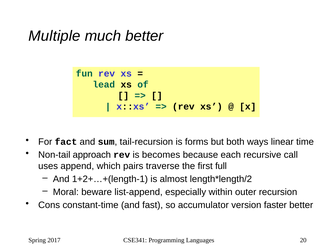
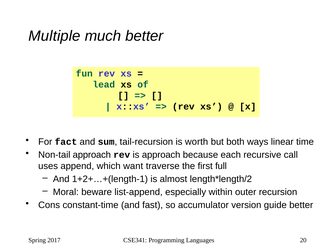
forms: forms -> worth
is becomes: becomes -> approach
pairs: pairs -> want
faster: faster -> guide
